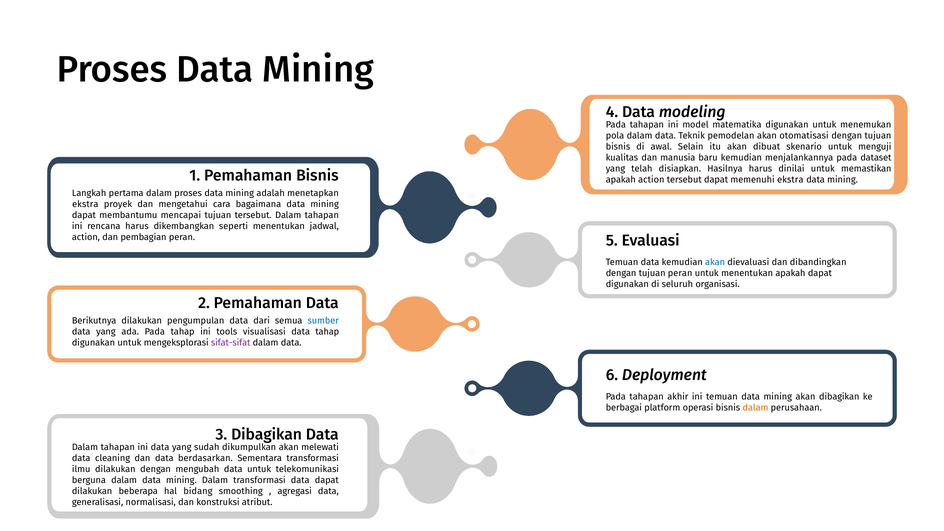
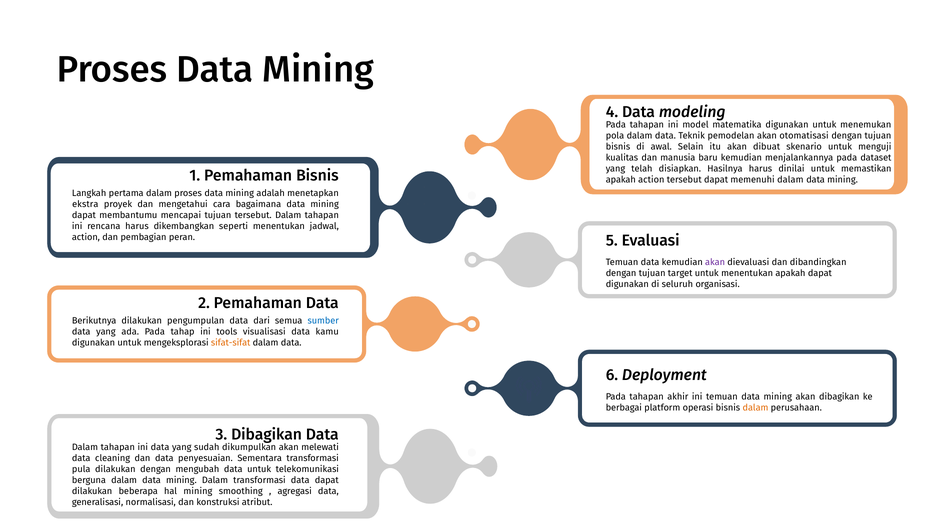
memenuhi ekstra: ekstra -> dalam
akan at (715, 262) colour: blue -> purple
tujuan peran: peran -> target
data tahap: tahap -> kamu
sifat-sifat colour: purple -> orange
berdasarkan: berdasarkan -> penyesuaian
ilmu: ilmu -> pula
hal bidang: bidang -> mining
